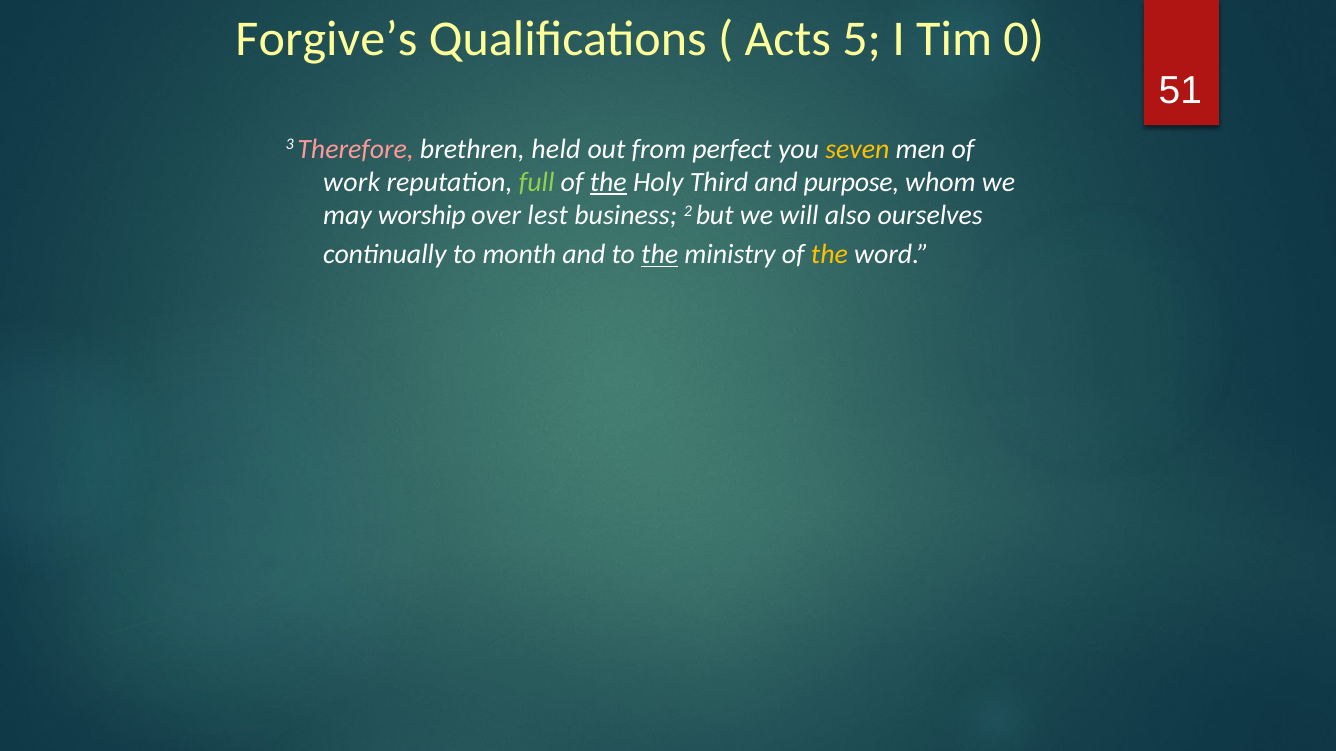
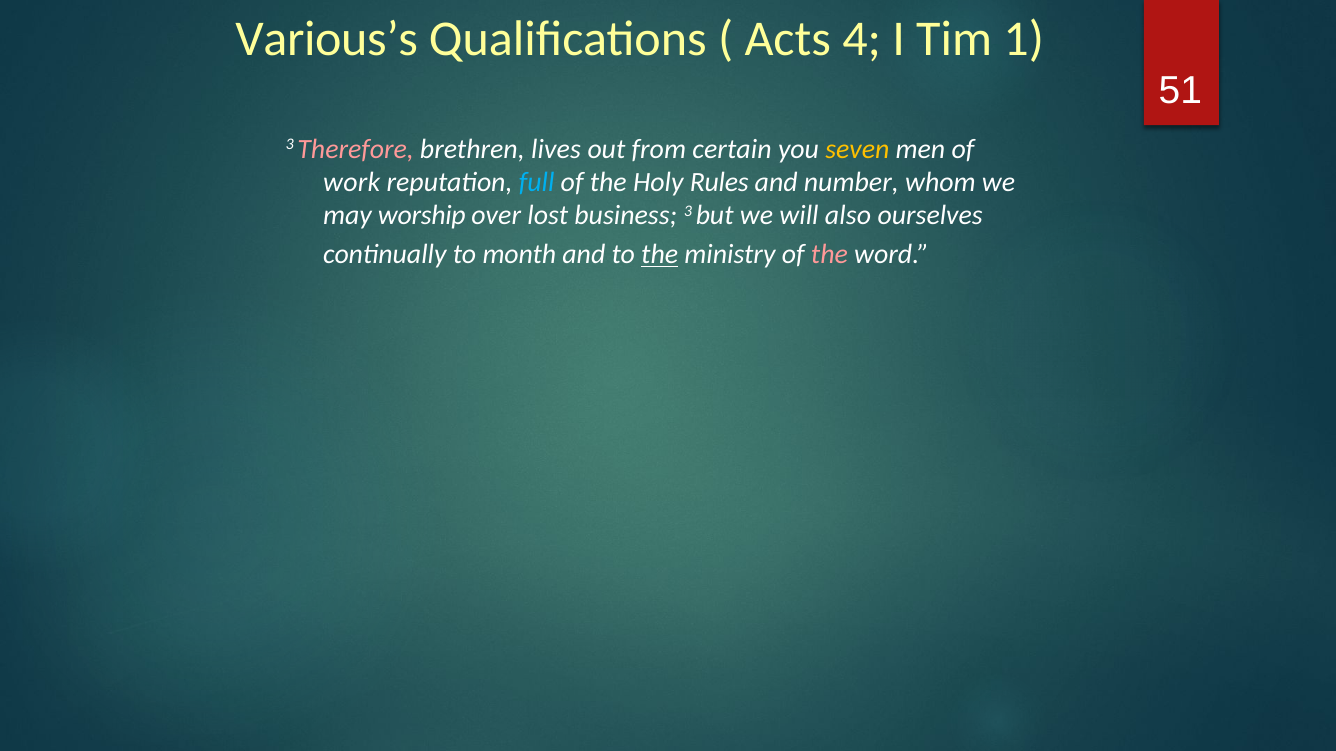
Forgive’s: Forgive’s -> Various’s
5: 5 -> 4
0: 0 -> 1
held: held -> lives
perfect: perfect -> certain
full colour: light green -> light blue
the at (608, 182) underline: present -> none
Third: Third -> Rules
purpose: purpose -> number
lest: lest -> lost
business 2: 2 -> 3
the at (829, 255) colour: yellow -> pink
